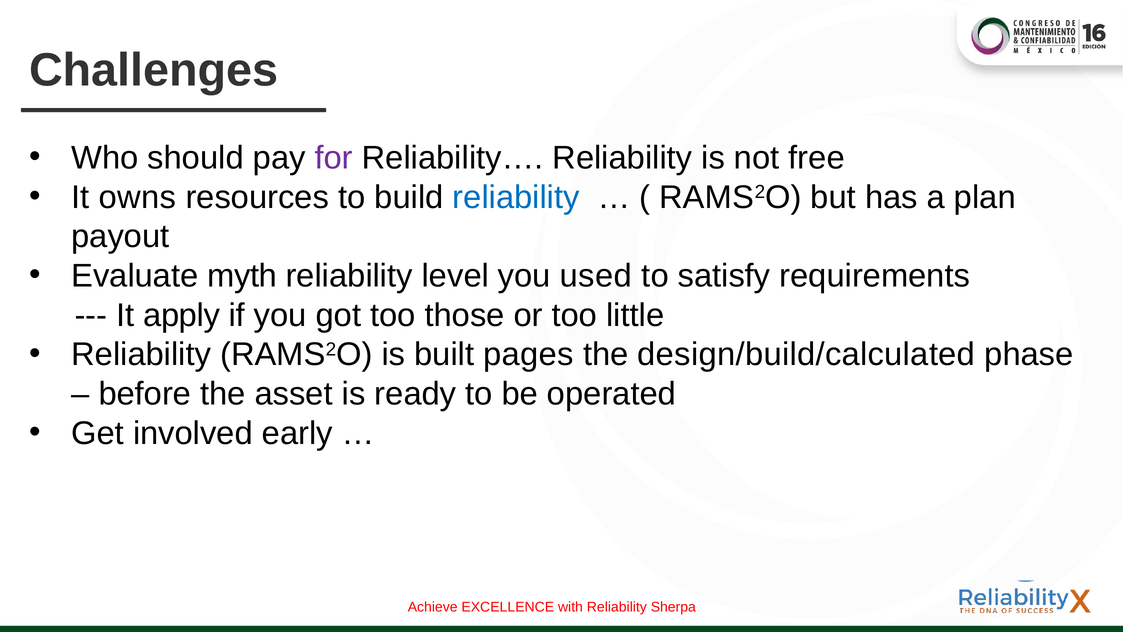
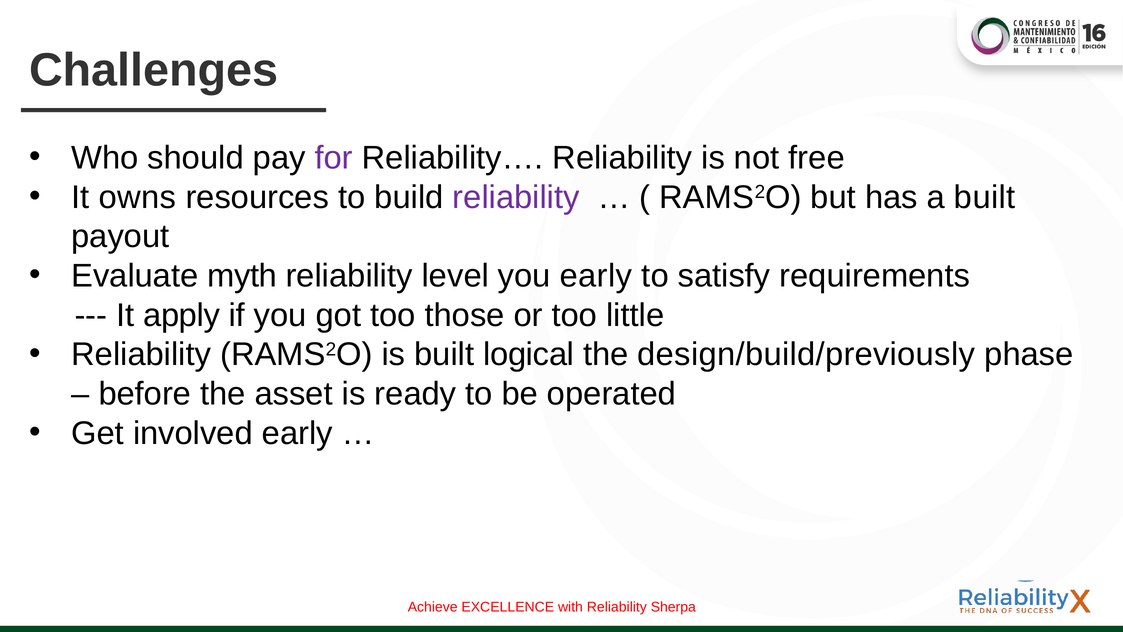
reliability at (516, 197) colour: blue -> purple
a plan: plan -> built
you used: used -> early
pages: pages -> logical
design/build/calculated: design/build/calculated -> design/build/previously
